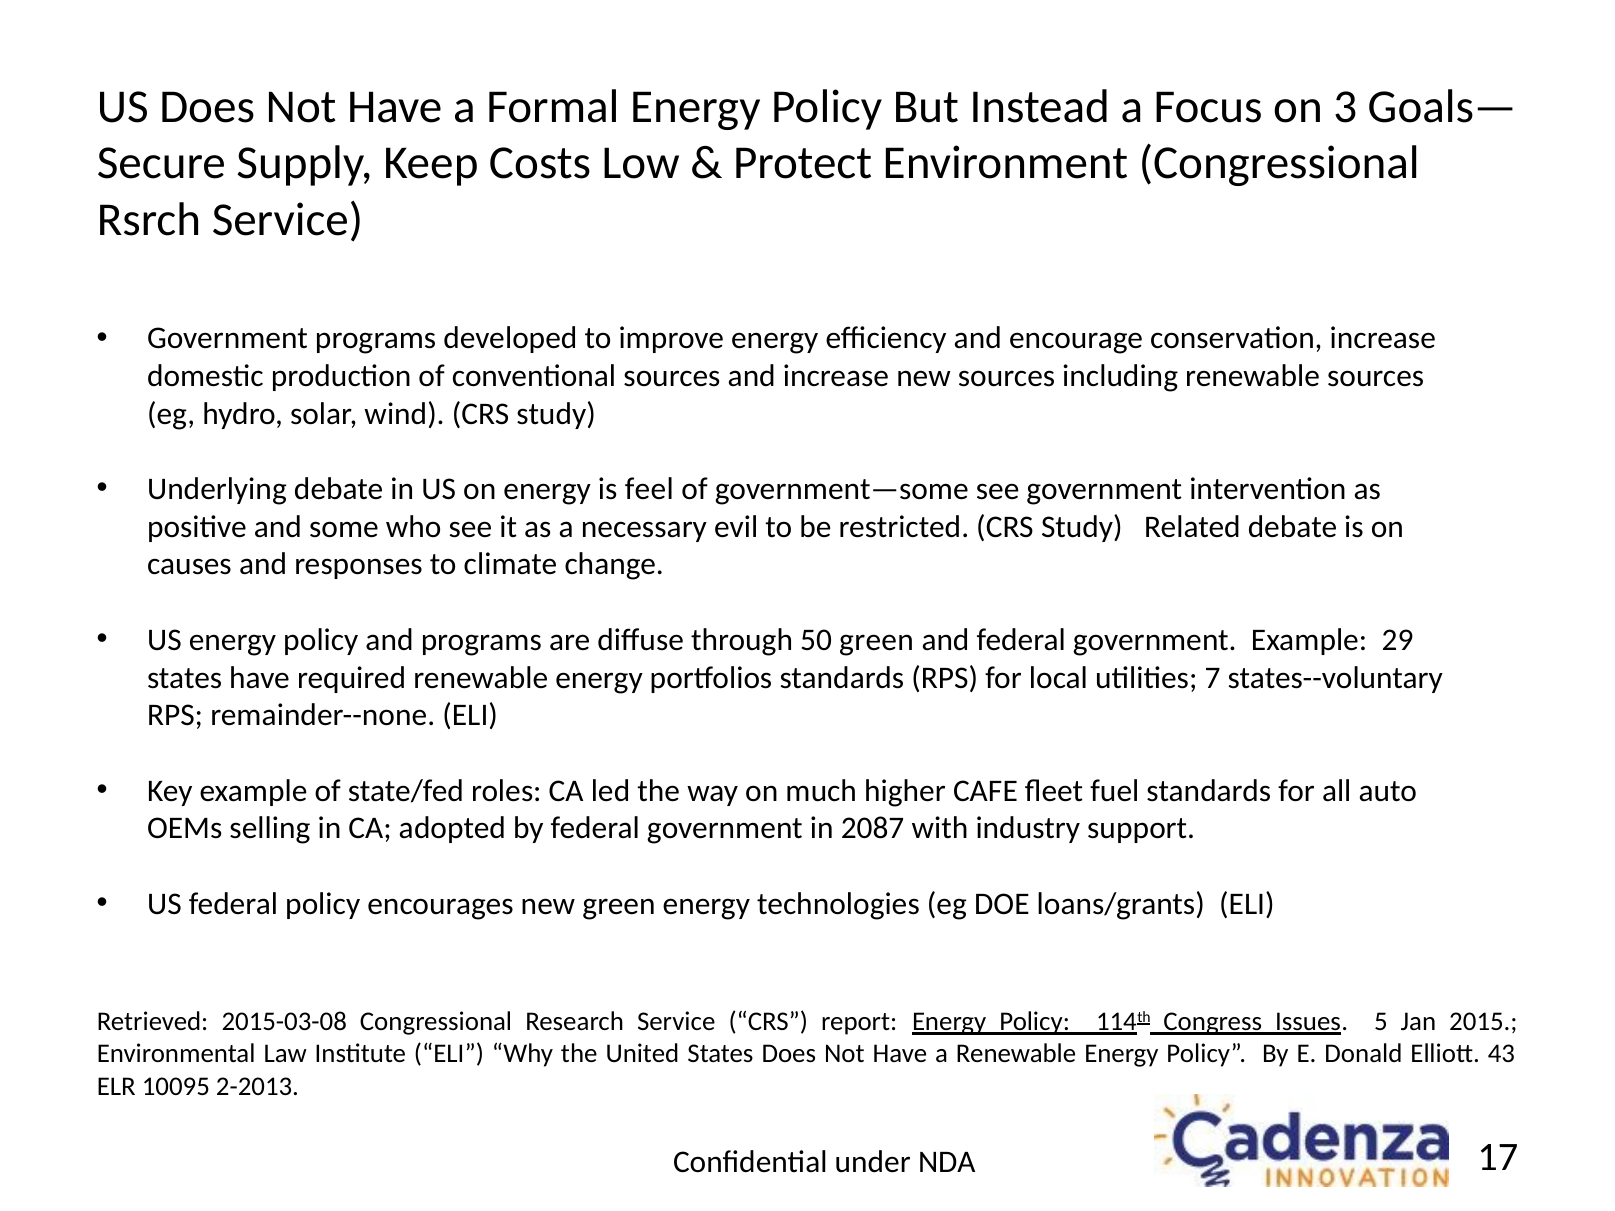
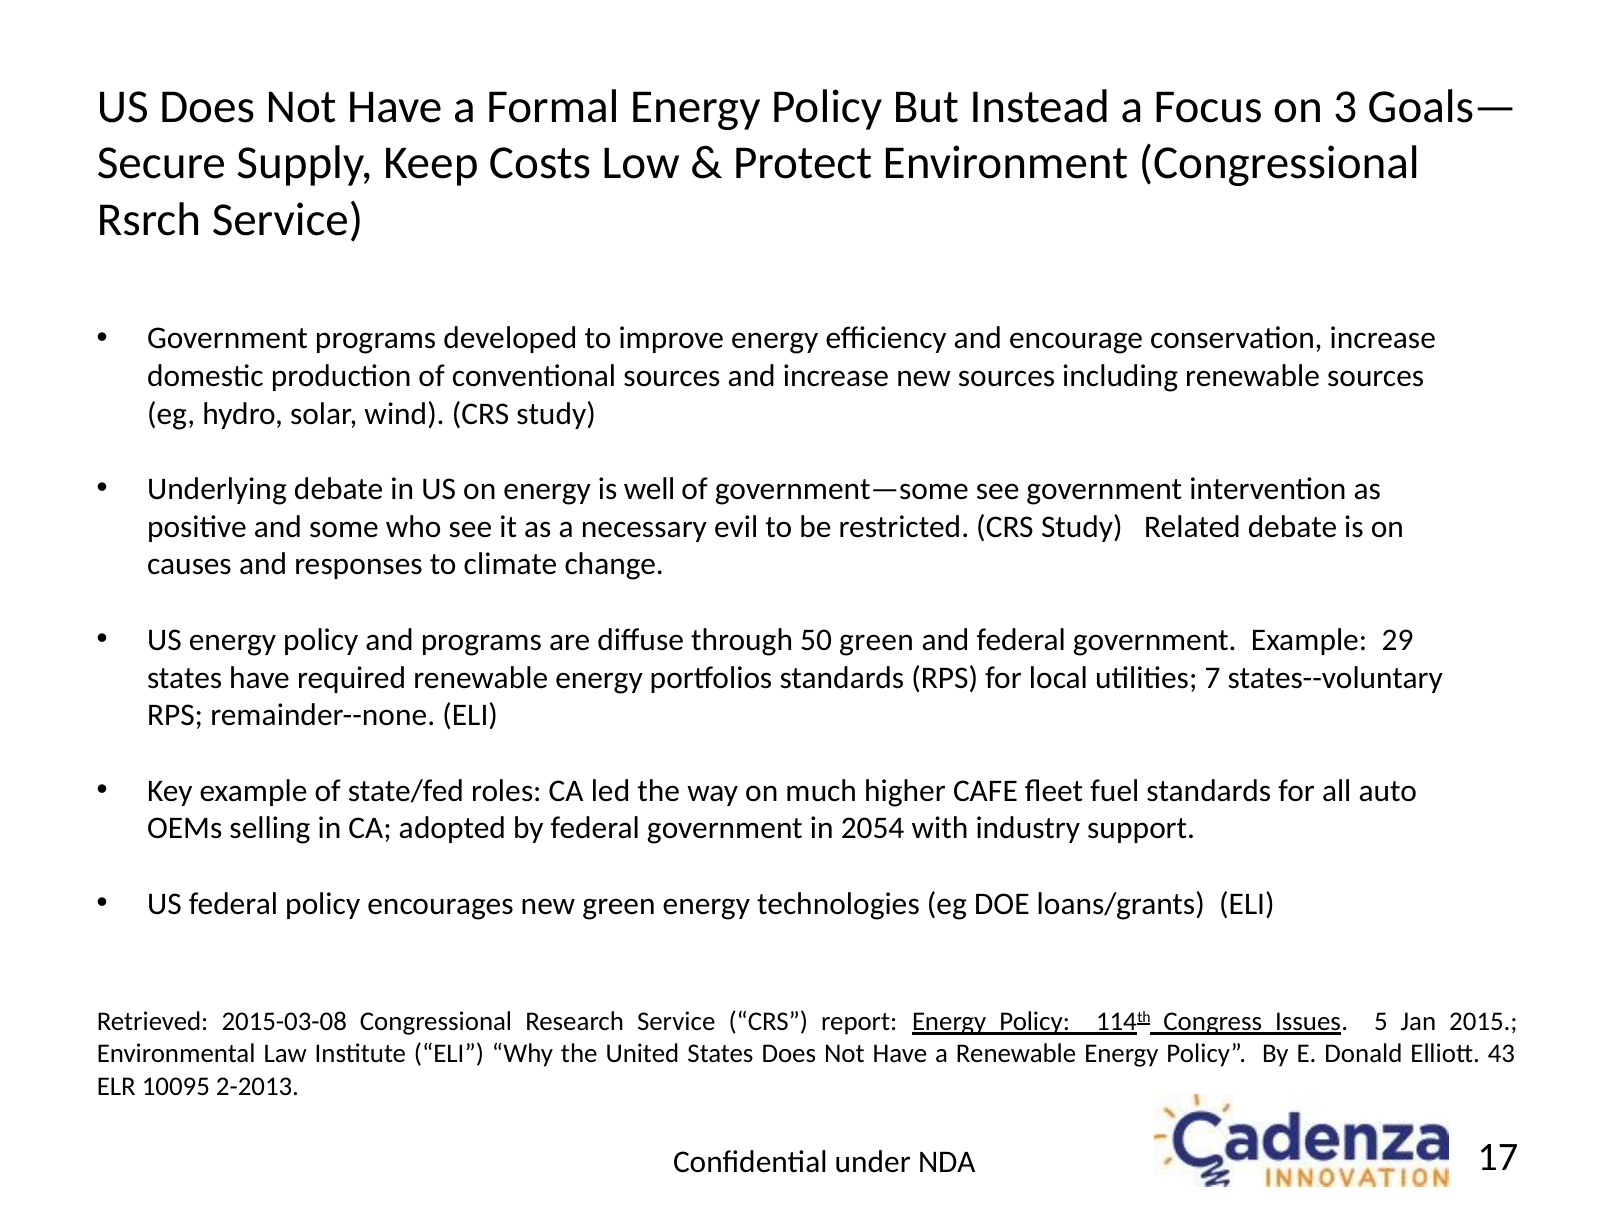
feel: feel -> well
2087: 2087 -> 2054
